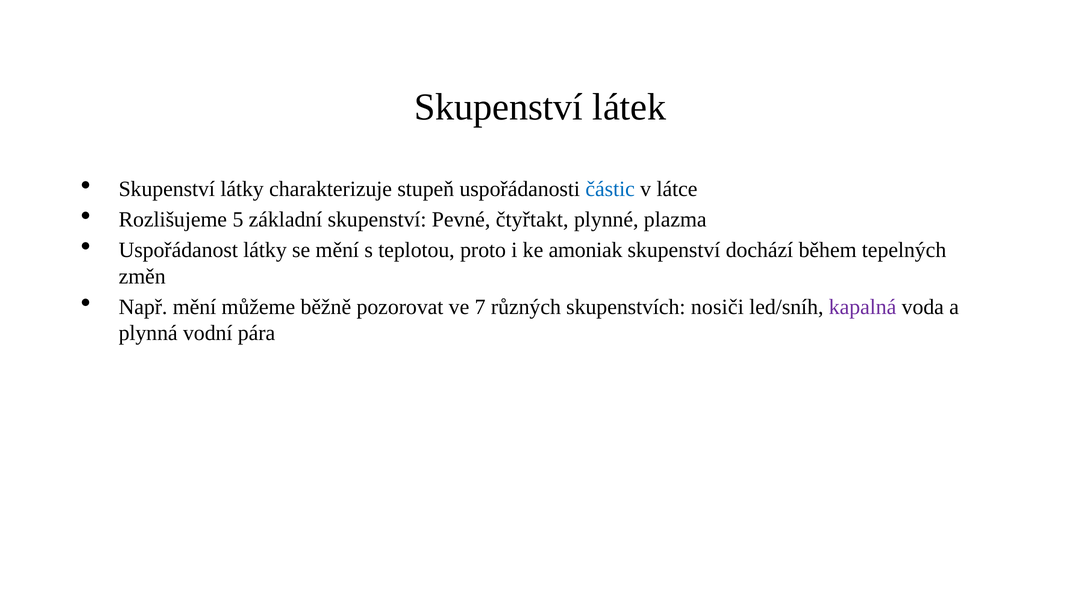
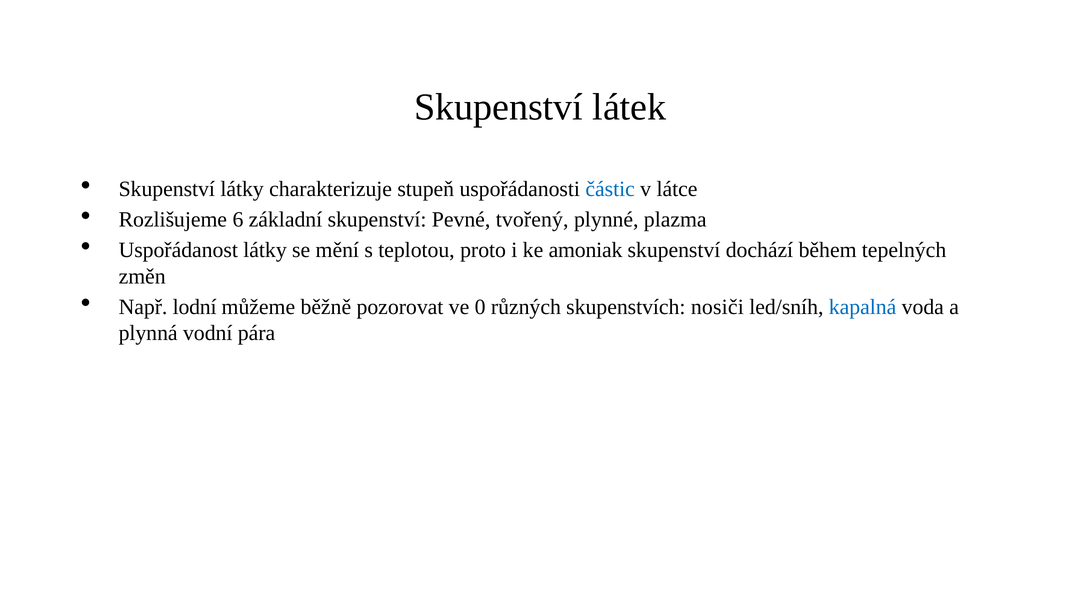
5: 5 -> 6
čtyřtakt: čtyřtakt -> tvořený
Např mění: mění -> lodní
7: 7 -> 0
kapalná colour: purple -> blue
